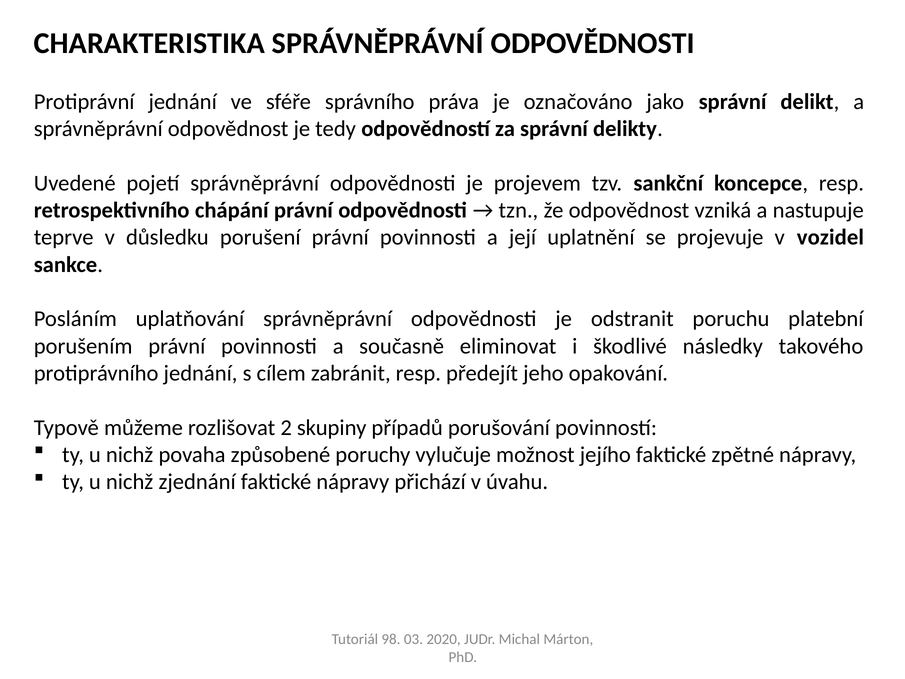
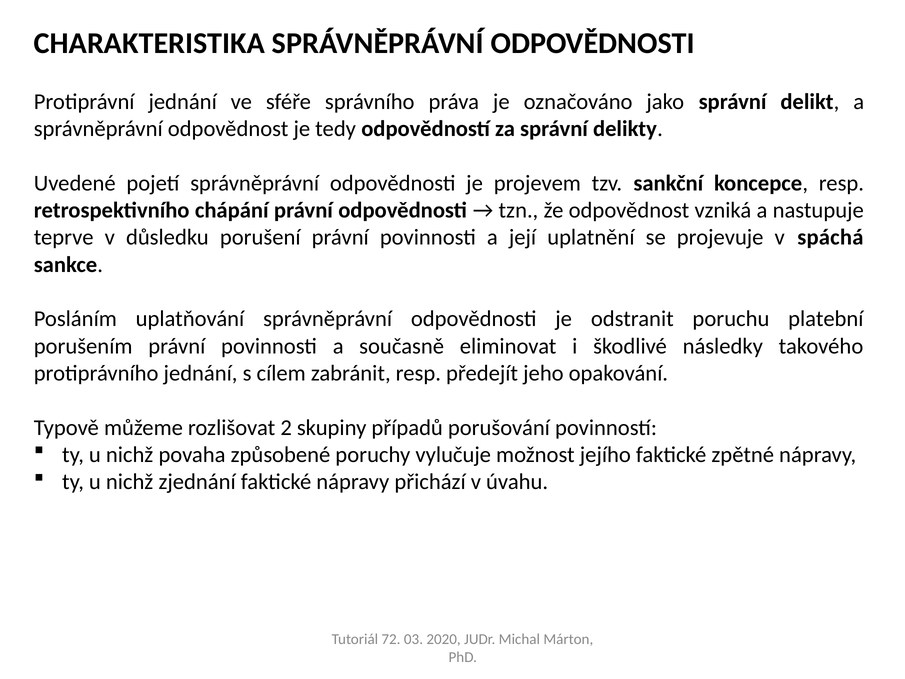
vozidel: vozidel -> spáchá
98: 98 -> 72
